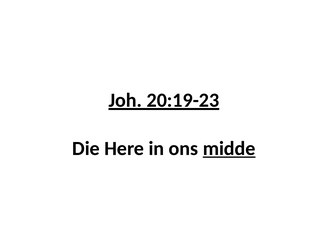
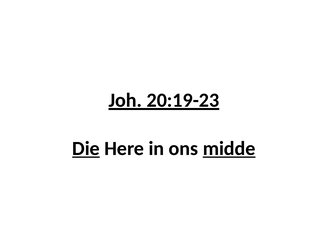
Die underline: none -> present
